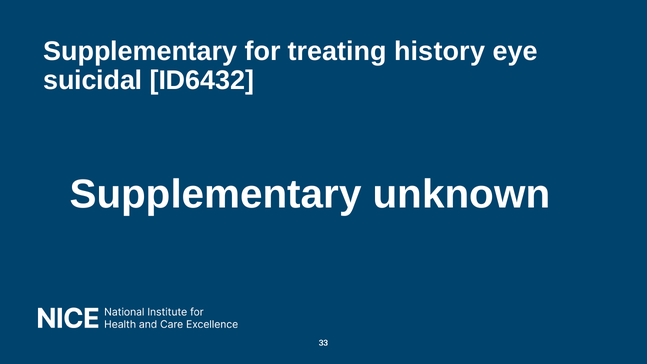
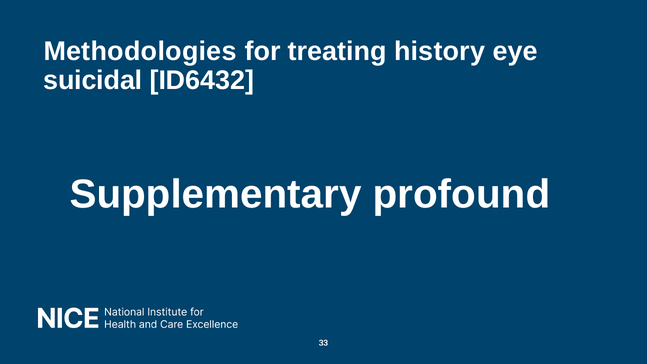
Supplementary at (140, 51): Supplementary -> Methodologies
unknown: unknown -> profound
